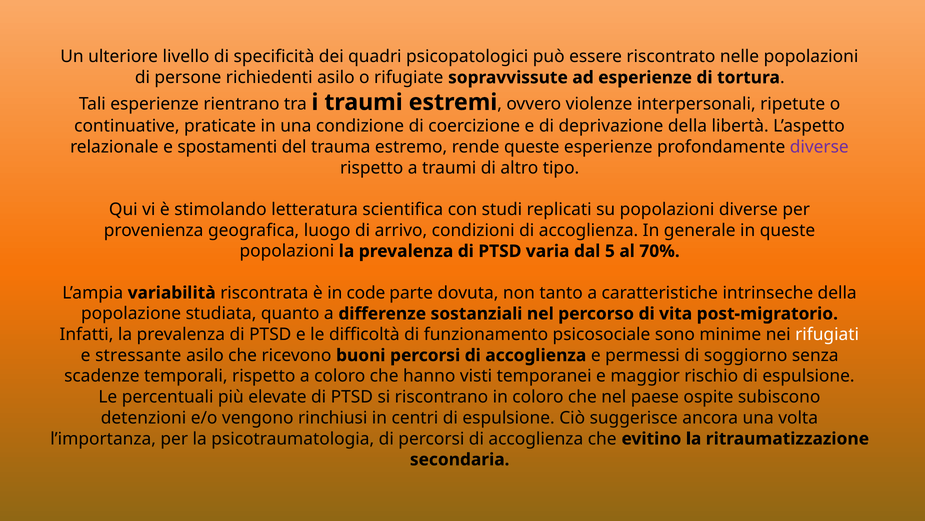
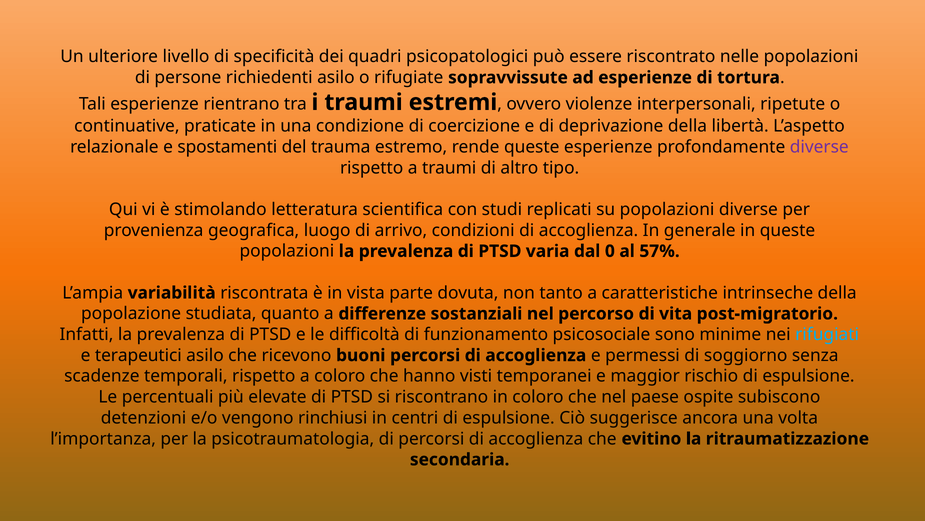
5: 5 -> 0
70%: 70% -> 57%
code: code -> vista
rifugiati colour: white -> light blue
stressante: stressante -> terapeutici
